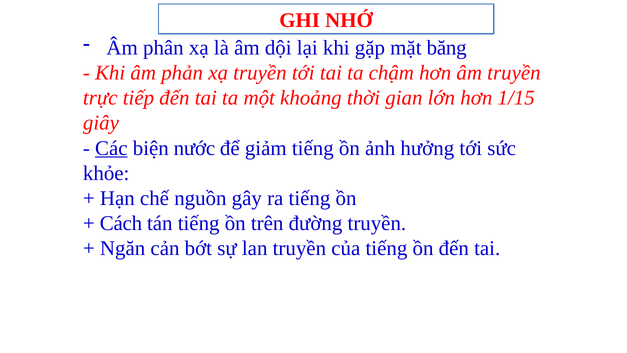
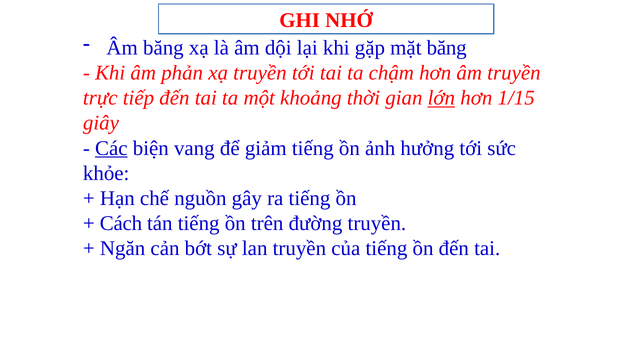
Âm phân: phân -> băng
lớn underline: none -> present
nước: nước -> vang
